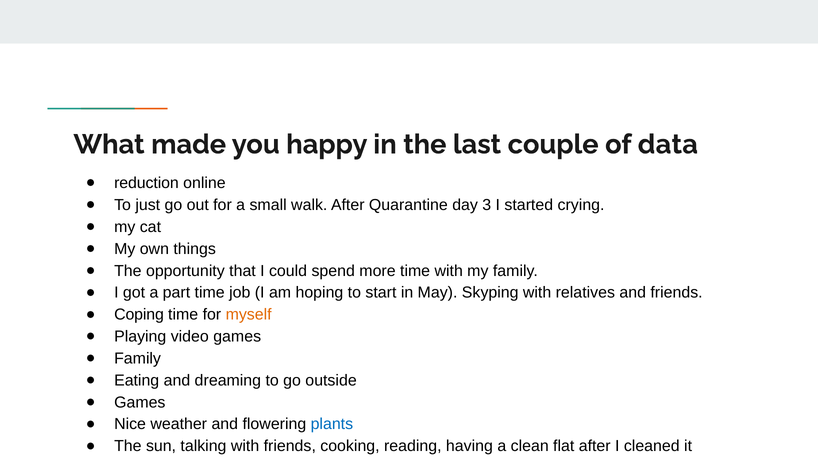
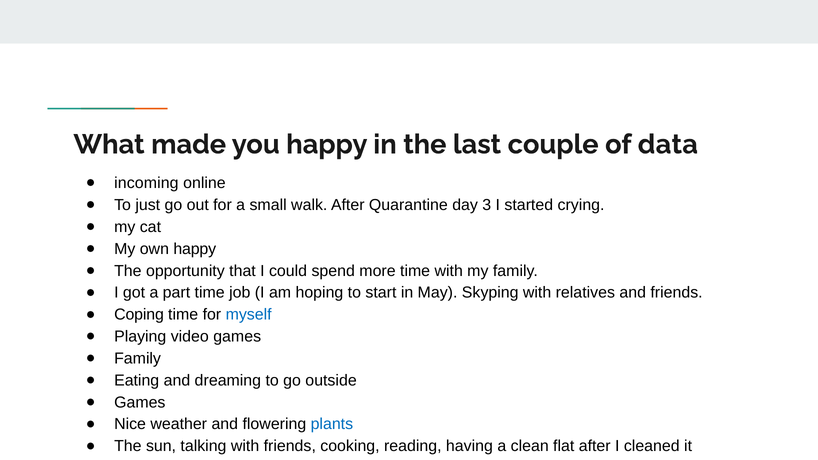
reduction: reduction -> incoming
own things: things -> happy
myself colour: orange -> blue
